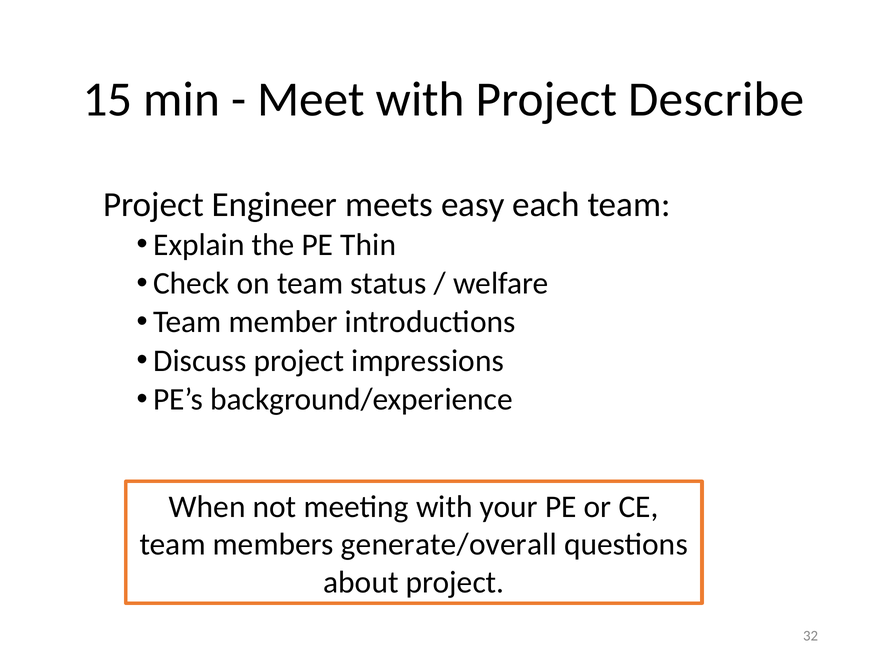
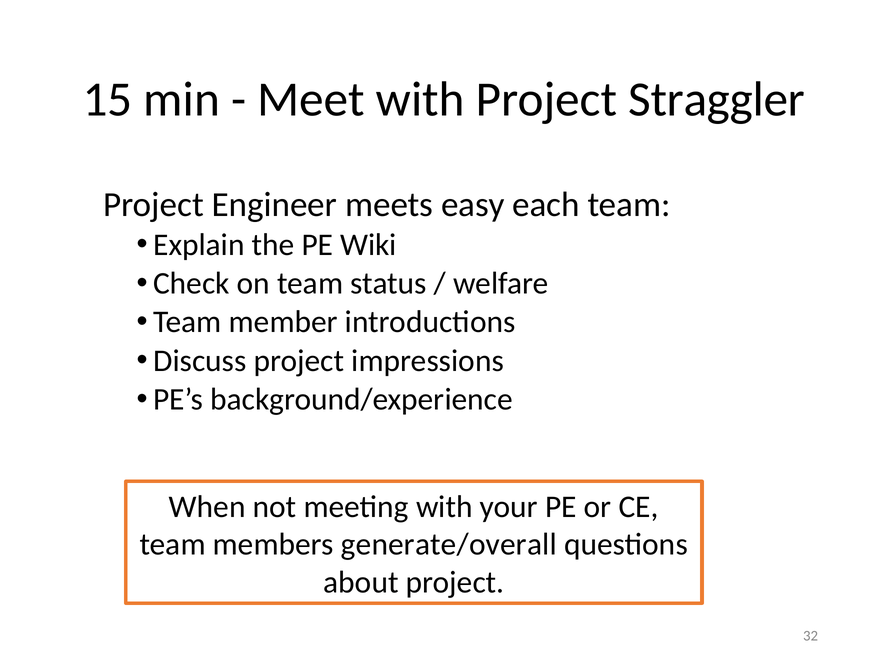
Describe: Describe -> Straggler
Thin: Thin -> Wiki
